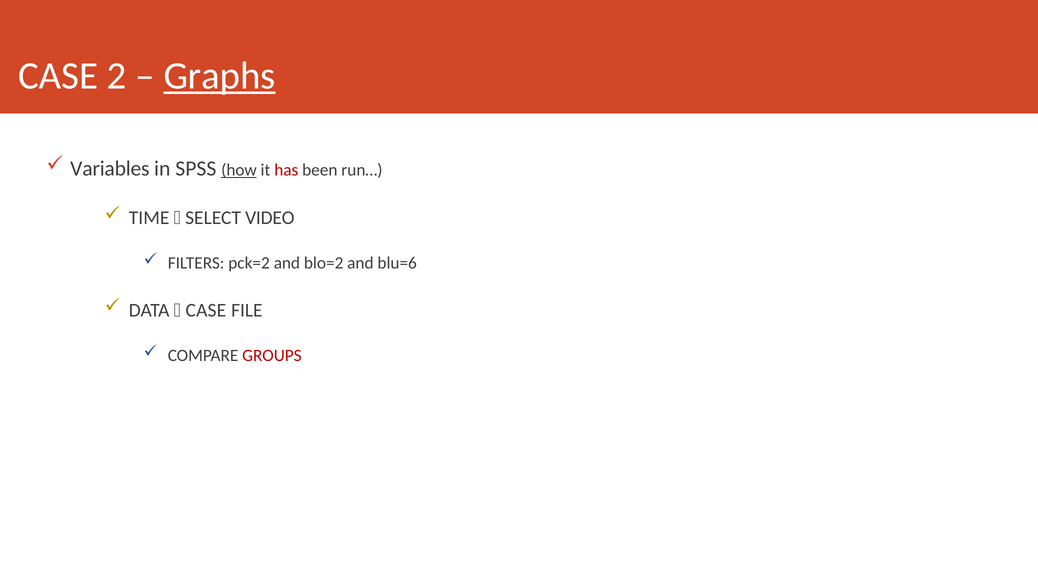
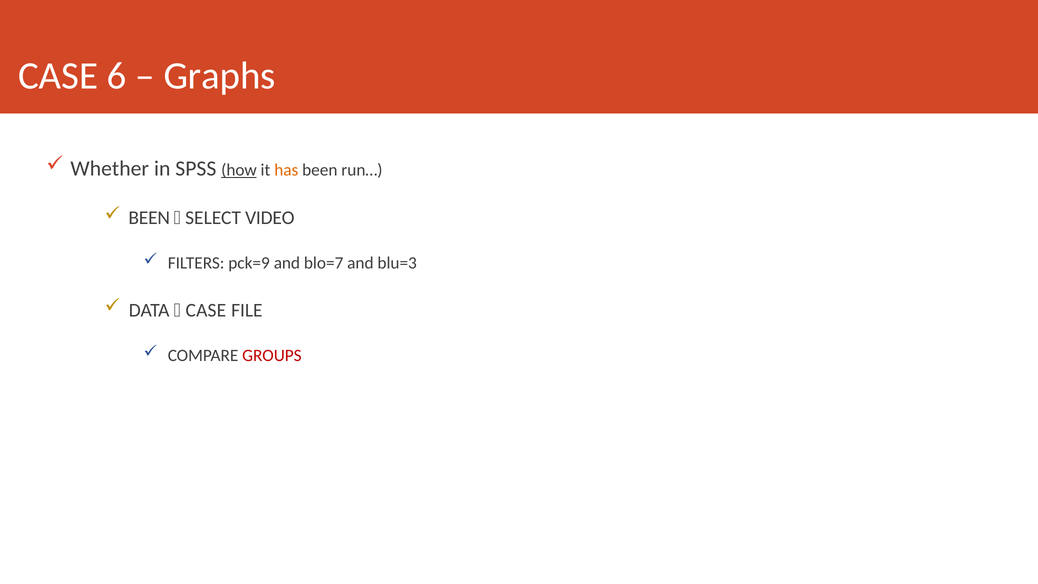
2: 2 -> 6
Graphs underline: present -> none
Variables: Variables -> Whether
has colour: red -> orange
TIME at (149, 218): TIME -> BEEN
pck=2: pck=2 -> pck=9
blo=2: blo=2 -> blo=7
blu=6: blu=6 -> blu=3
